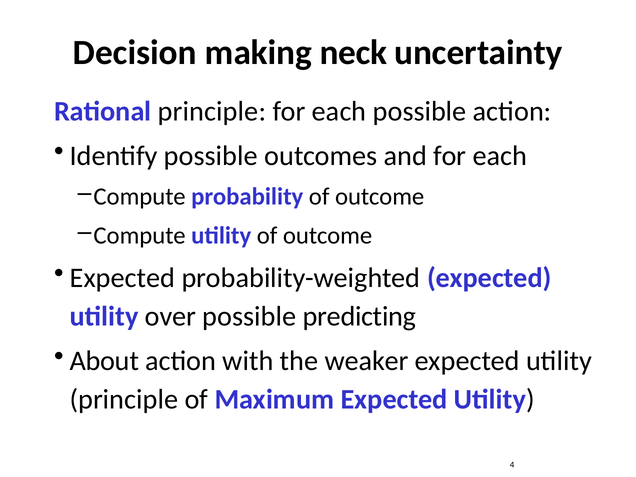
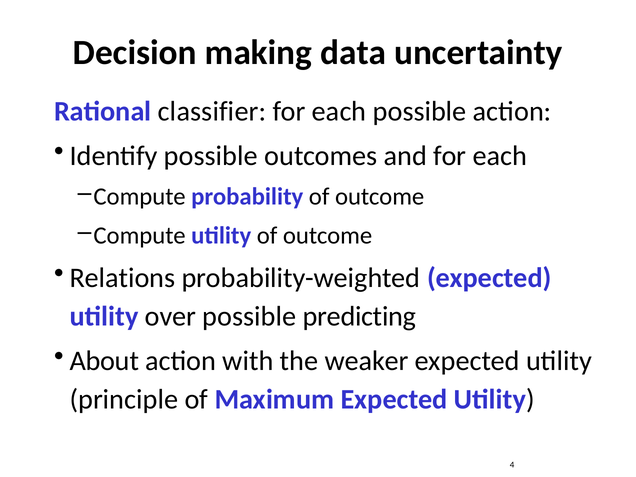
neck: neck -> data
Rational principle: principle -> classifier
Expected at (122, 278): Expected -> Relations
